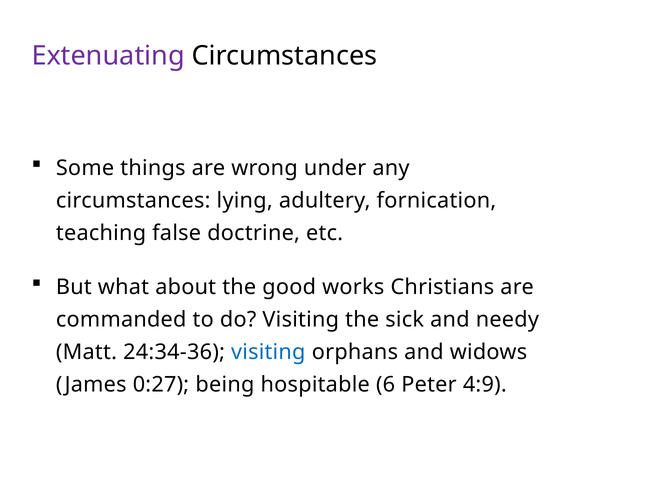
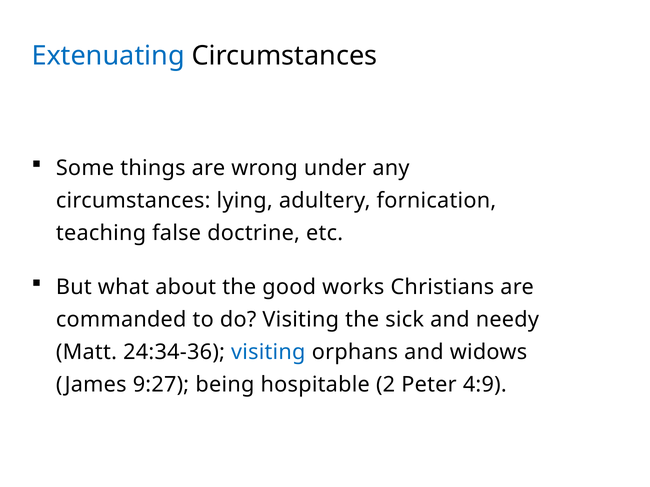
Extenuating colour: purple -> blue
0:27: 0:27 -> 9:27
6: 6 -> 2
